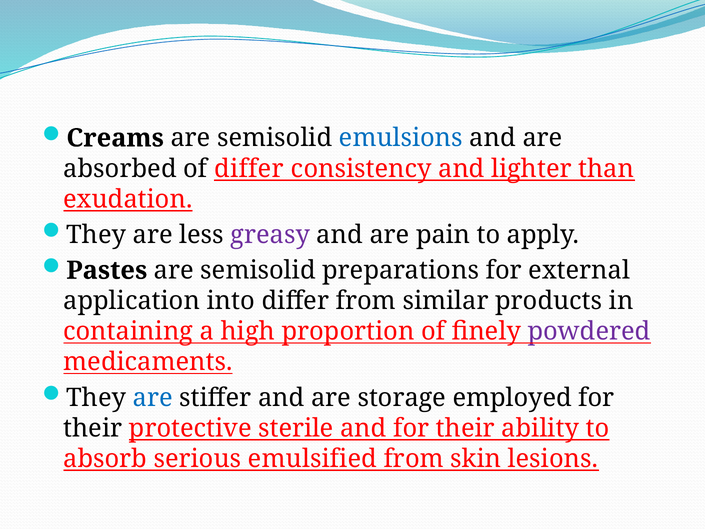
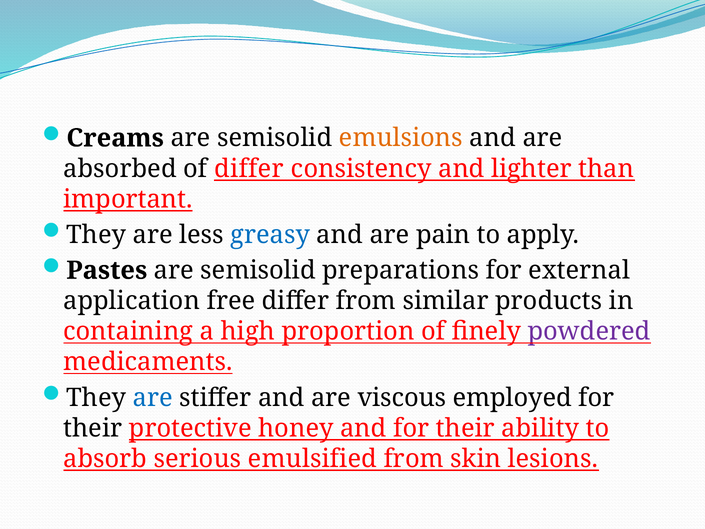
emulsions colour: blue -> orange
exudation: exudation -> important
greasy colour: purple -> blue
into: into -> free
storage: storage -> viscous
sterile: sterile -> honey
